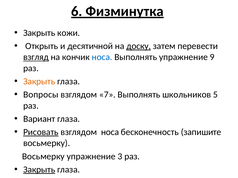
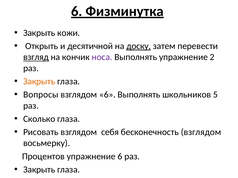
носа at (102, 57) colour: blue -> purple
9: 9 -> 2
взглядом 7: 7 -> 6
Вариант: Вариант -> Сколько
Рисовать underline: present -> none
взглядом носа: носа -> себя
бесконечность запишите: запишите -> взглядом
Восьмерку at (43, 157): Восьмерку -> Процентов
упражнение 3: 3 -> 6
Закрыть at (39, 170) underline: present -> none
